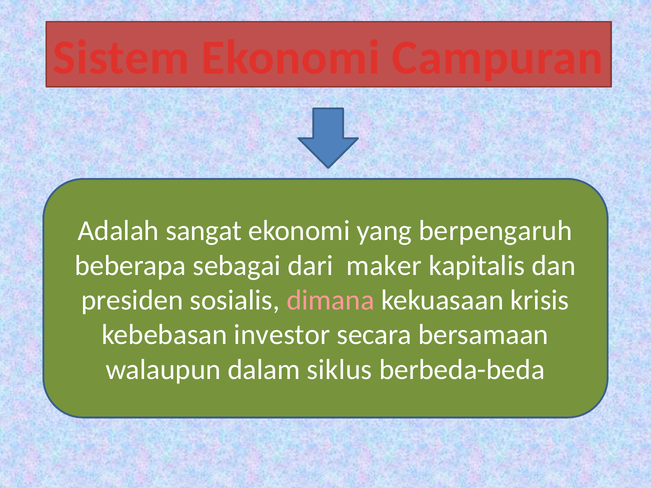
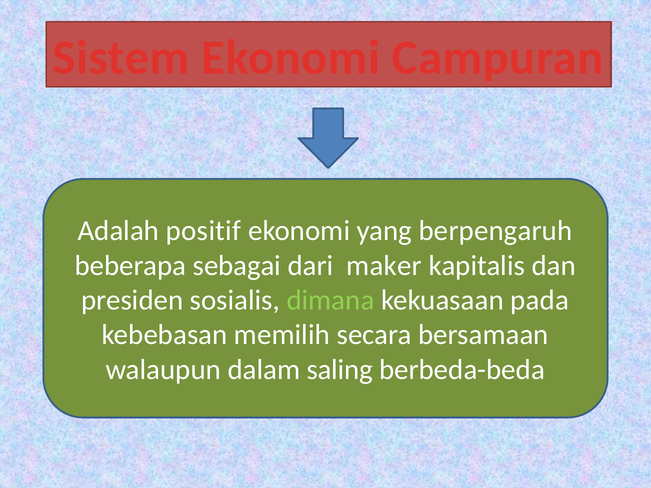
sangat: sangat -> positif
dimana colour: pink -> light green
krisis: krisis -> pada
investor: investor -> memilih
siklus: siklus -> saling
